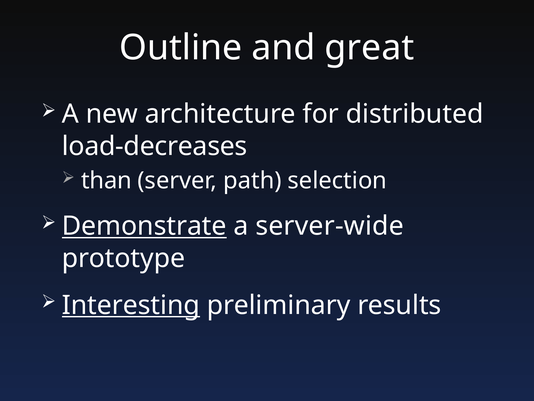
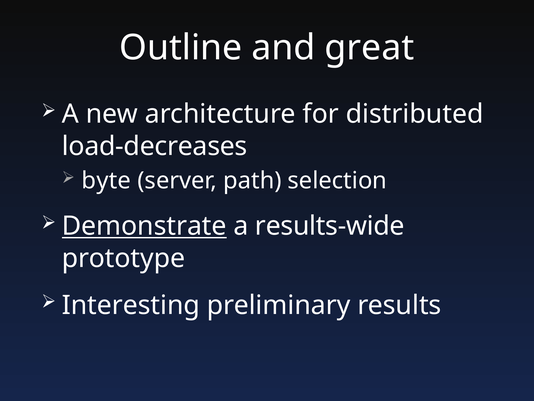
than: than -> byte
server-wide: server-wide -> results-wide
Interesting underline: present -> none
